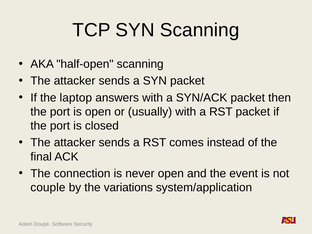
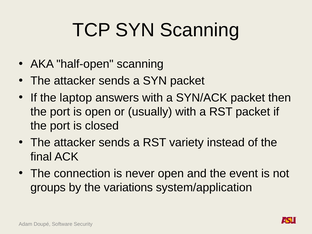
comes: comes -> variety
couple: couple -> groups
